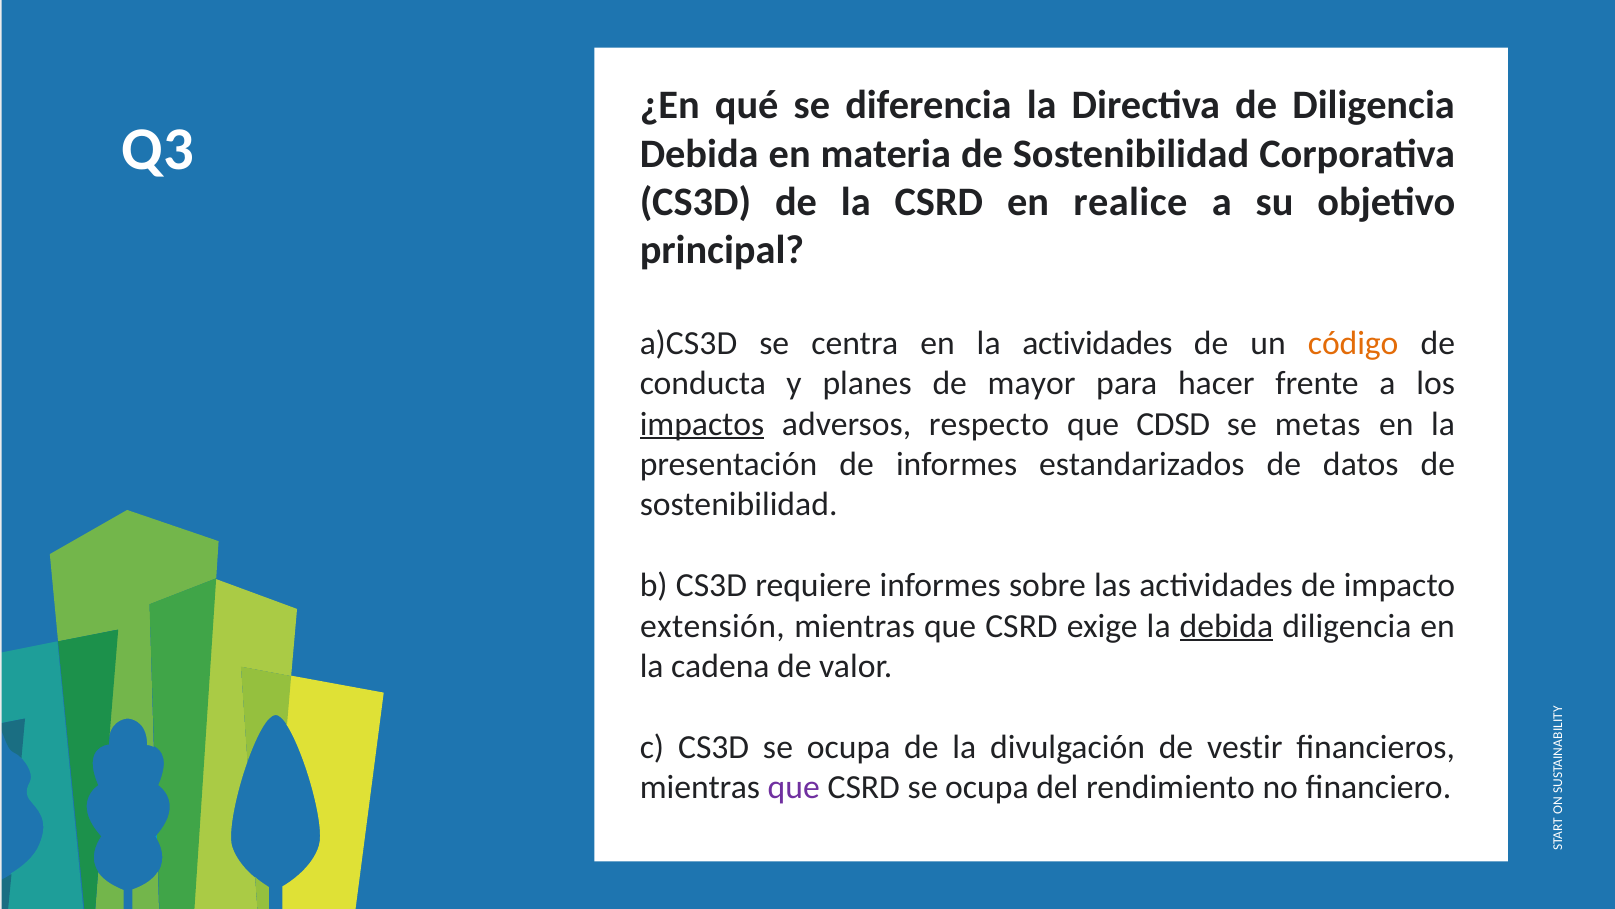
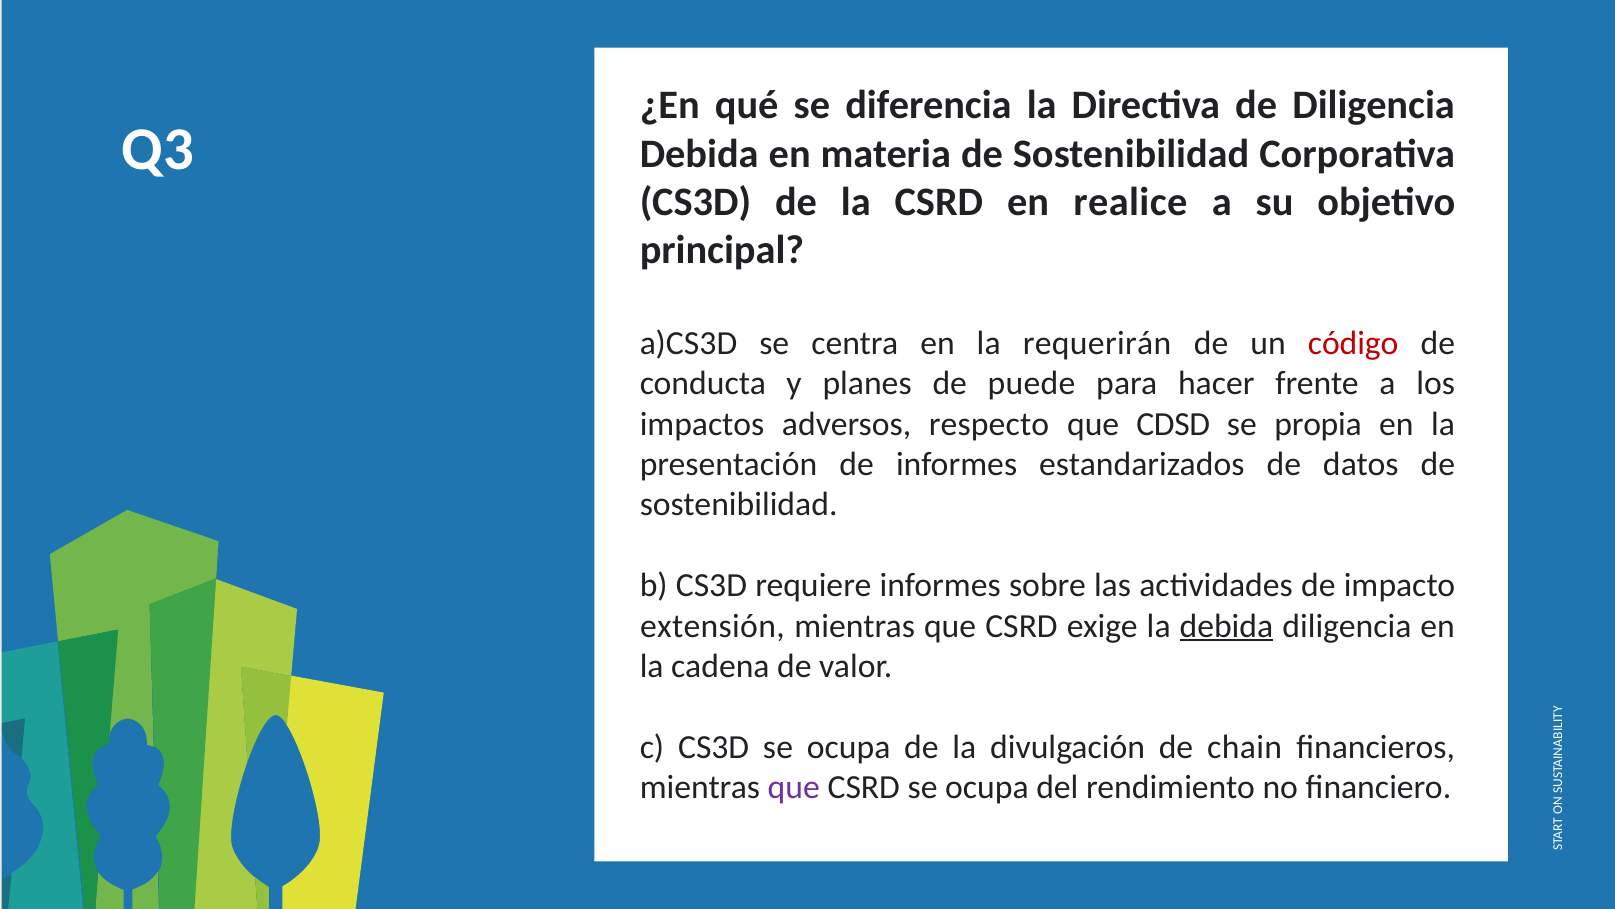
la actividades: actividades -> requerirán
código colour: orange -> red
mayor: mayor -> puede
impactos underline: present -> none
metas: metas -> propia
vestir: vestir -> chain
